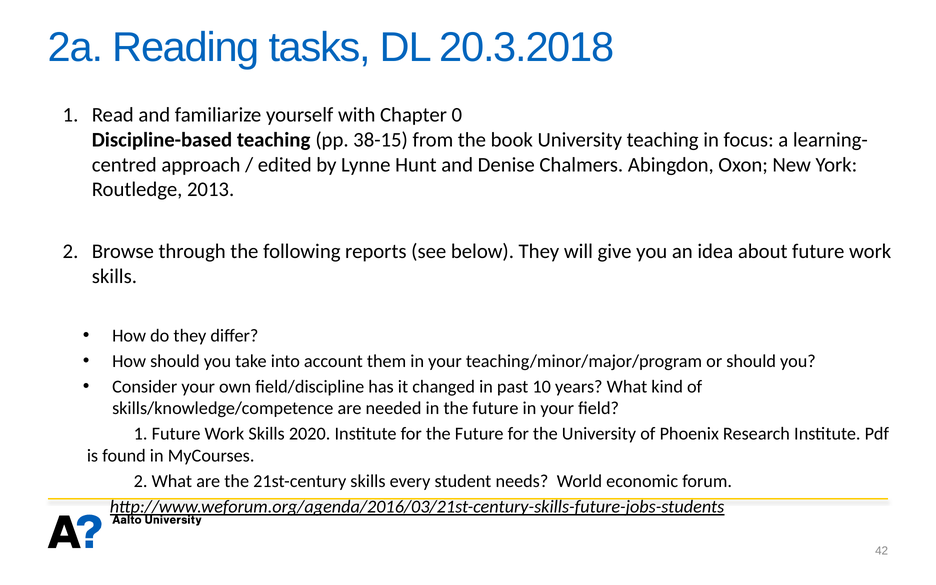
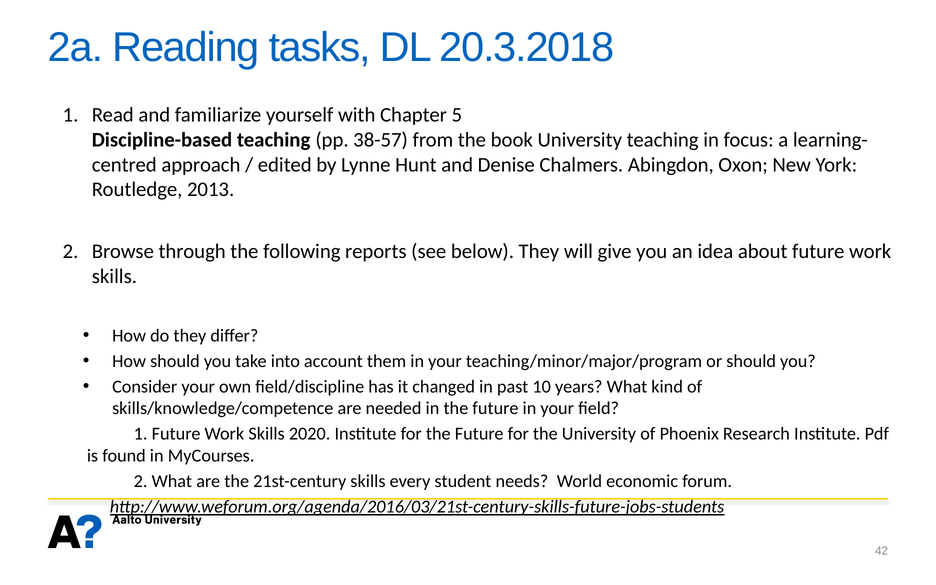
0: 0 -> 5
38-15: 38-15 -> 38-57
